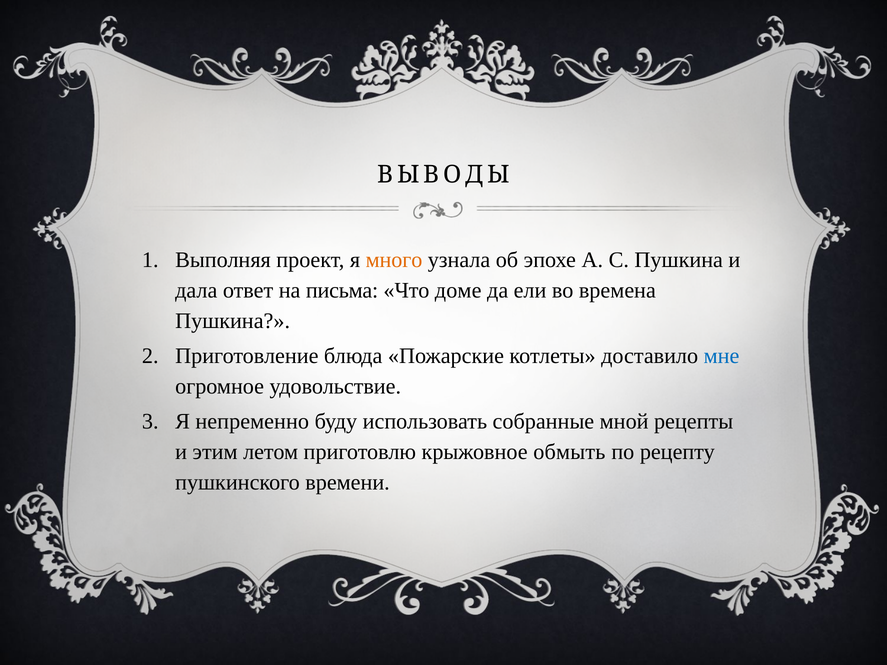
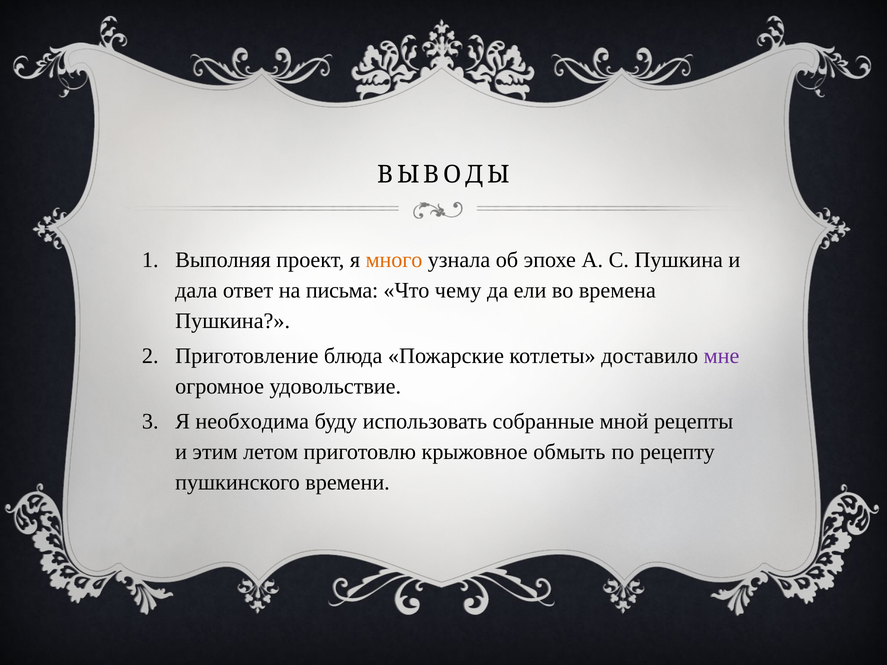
доме: доме -> чему
мне colour: blue -> purple
непременно: непременно -> необходима
